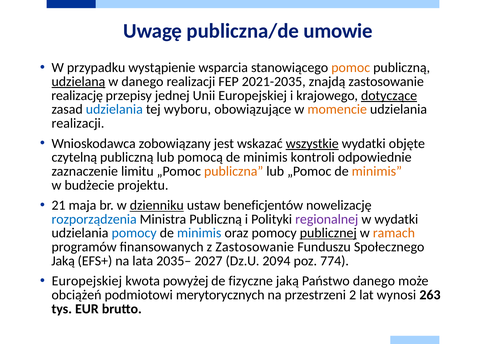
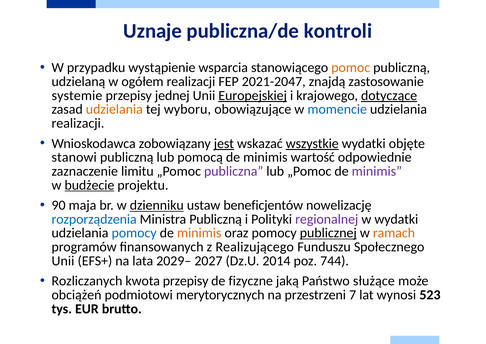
Uwagę: Uwagę -> Uznaje
umowie: umowie -> kontroli
udzielaną underline: present -> none
w danego: danego -> ogółem
2021-2035: 2021-2035 -> 2021-2047
realizację: realizację -> systemie
Europejskiej at (253, 95) underline: none -> present
udzielania at (114, 109) colour: blue -> orange
momencie colour: orange -> blue
jest underline: none -> present
czytelną: czytelną -> stanowi
kontroli: kontroli -> wartość
publiczna colour: orange -> purple
minimis at (377, 171) colour: orange -> purple
budżecie underline: none -> present
21: 21 -> 90
minimis at (199, 233) colour: blue -> orange
z Zastosowanie: Zastosowanie -> Realizującego
Jaką at (63, 261): Jaką -> Unii
2035–: 2035– -> 2029–
2094: 2094 -> 2014
774: 774 -> 744
Europejskiej at (87, 281): Europejskiej -> Rozliczanych
kwota powyżej: powyżej -> przepisy
Państwo danego: danego -> służące
2: 2 -> 7
263: 263 -> 523
